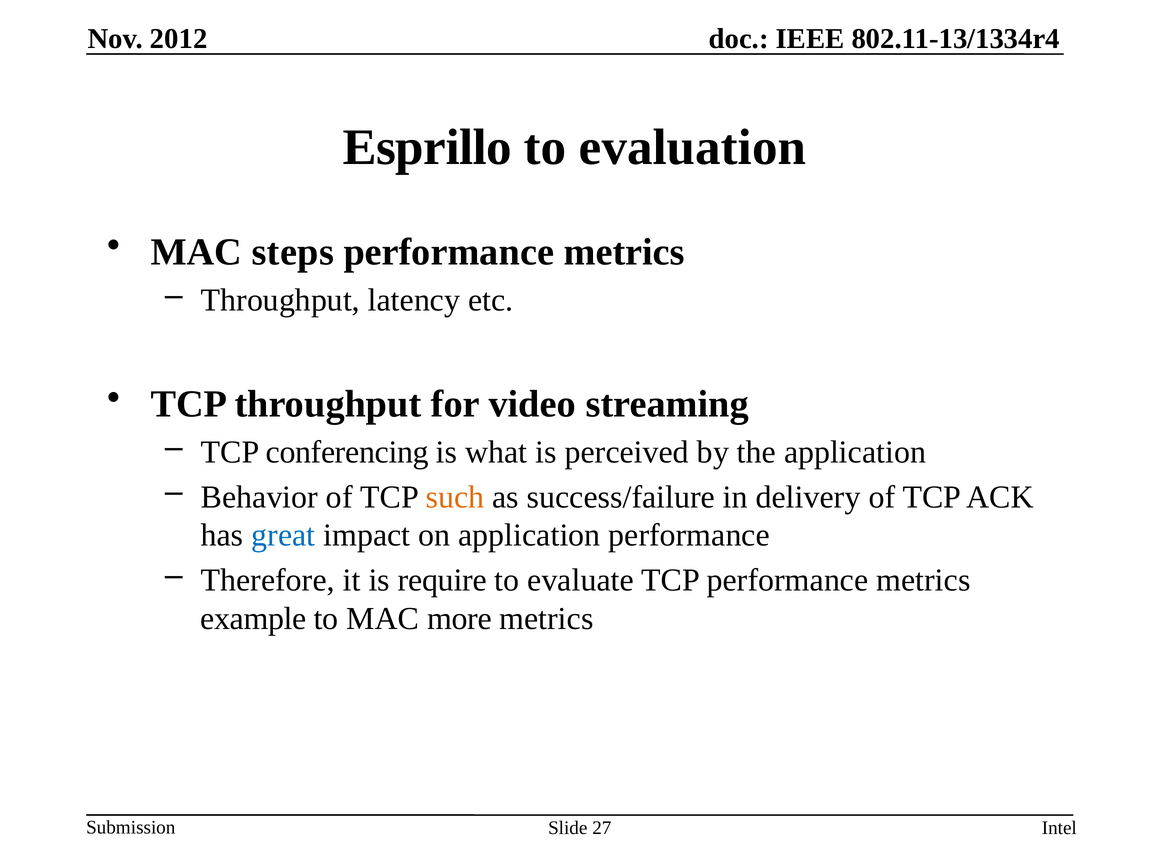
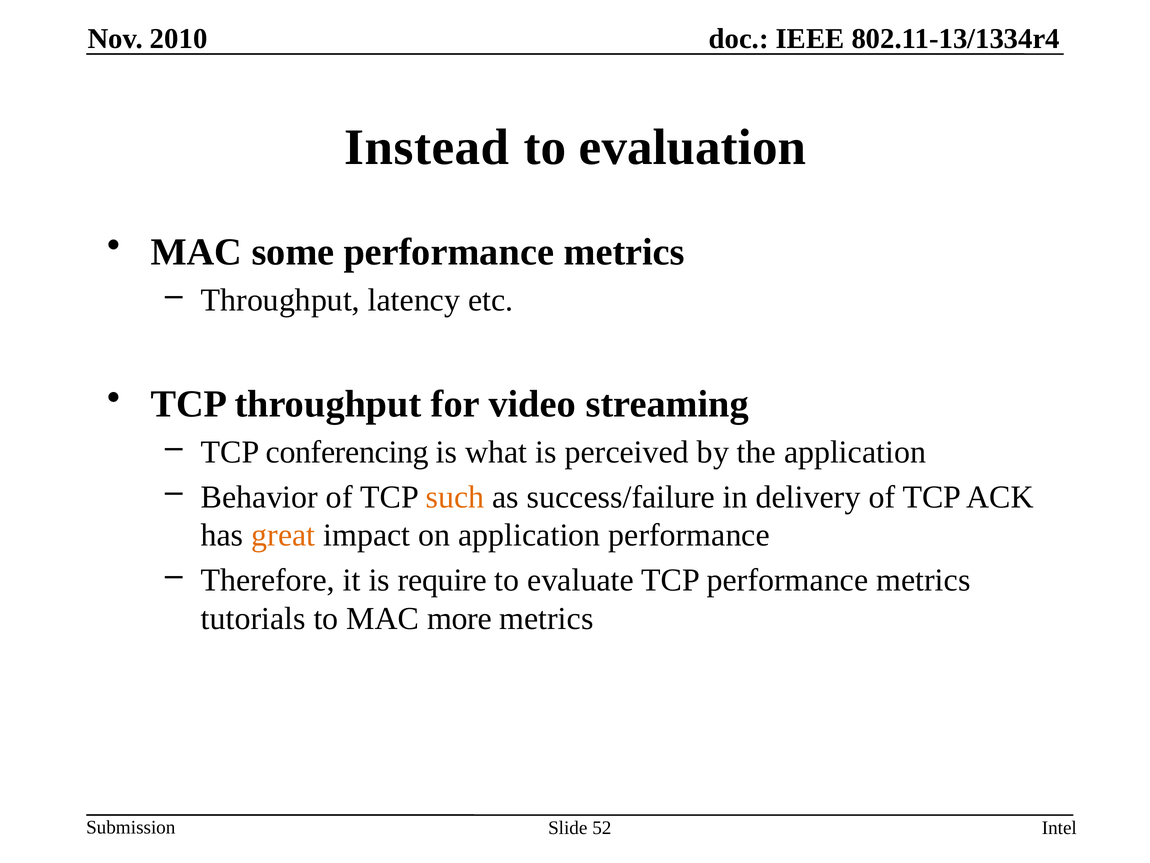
2012: 2012 -> 2010
Esprillo: Esprillo -> Instead
steps: steps -> some
great colour: blue -> orange
example: example -> tutorials
27: 27 -> 52
